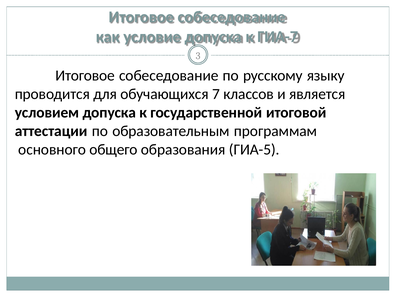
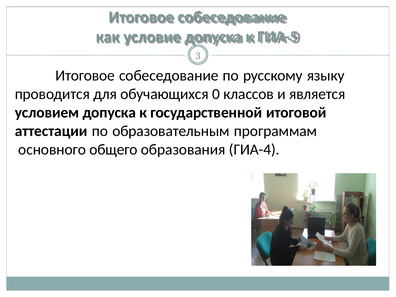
ГИА-7: ГИА-7 -> ГИА-5
7: 7 -> 0
ГИА-5: ГИА-5 -> ГИА-4
